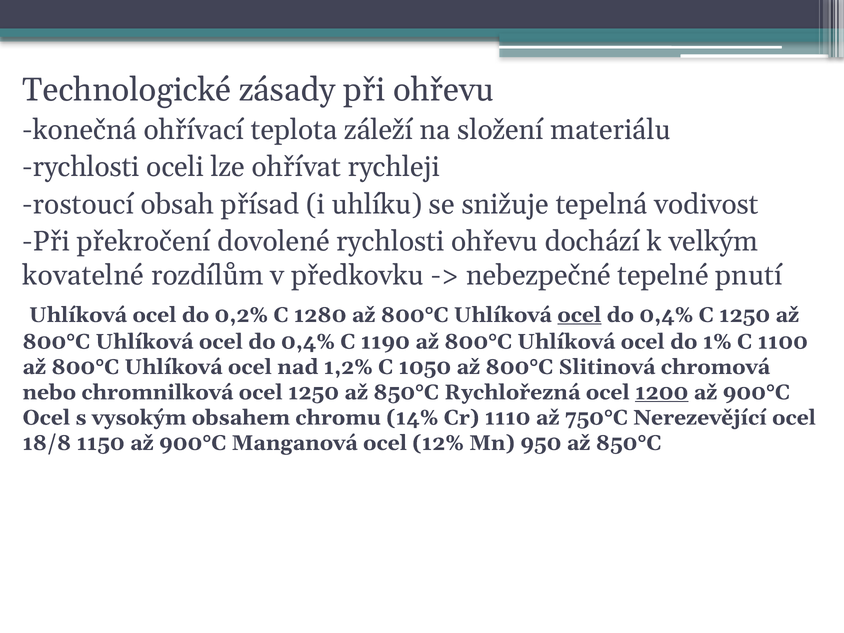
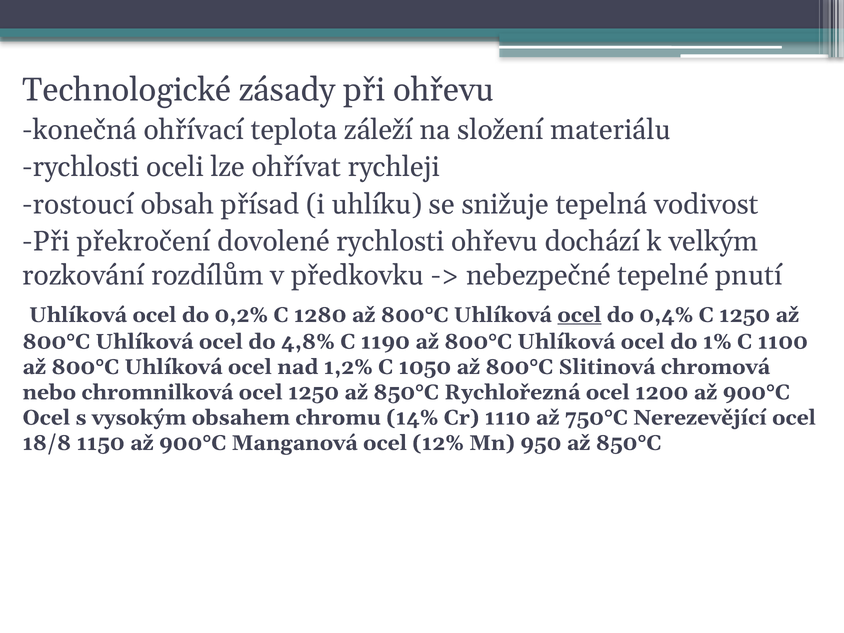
kovatelné: kovatelné -> rozkování
0,4% at (308, 342): 0,4% -> 4,8%
1200 underline: present -> none
